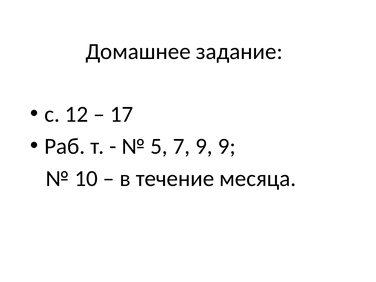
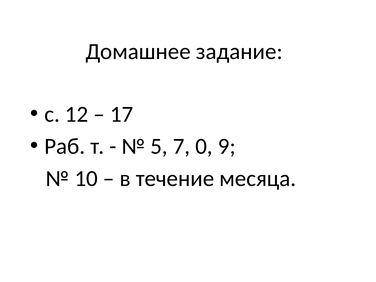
7 9: 9 -> 0
